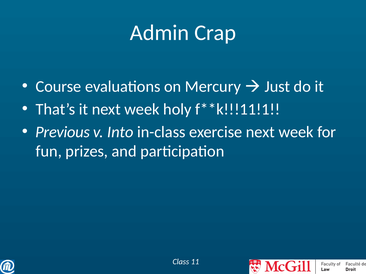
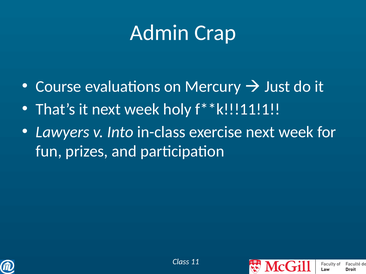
Previous: Previous -> Lawyers
